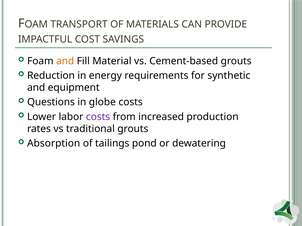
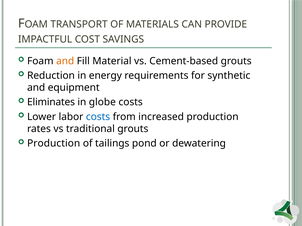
Questions: Questions -> Eliminates
costs at (98, 117) colour: purple -> blue
Absorption at (54, 144): Absorption -> Production
